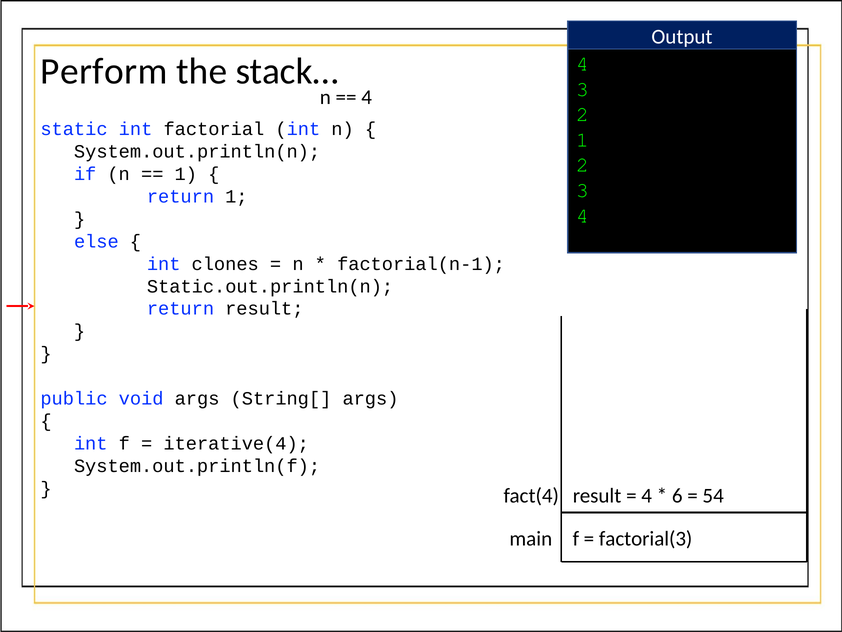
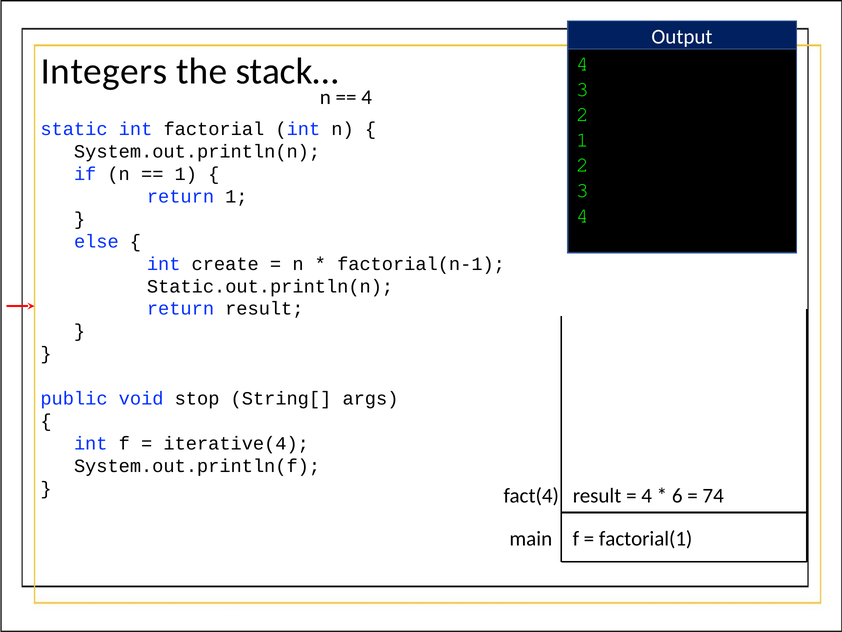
Perform: Perform -> Integers
clones: clones -> create
void args: args -> stop
54: 54 -> 74
factorial(3: factorial(3 -> factorial(1
